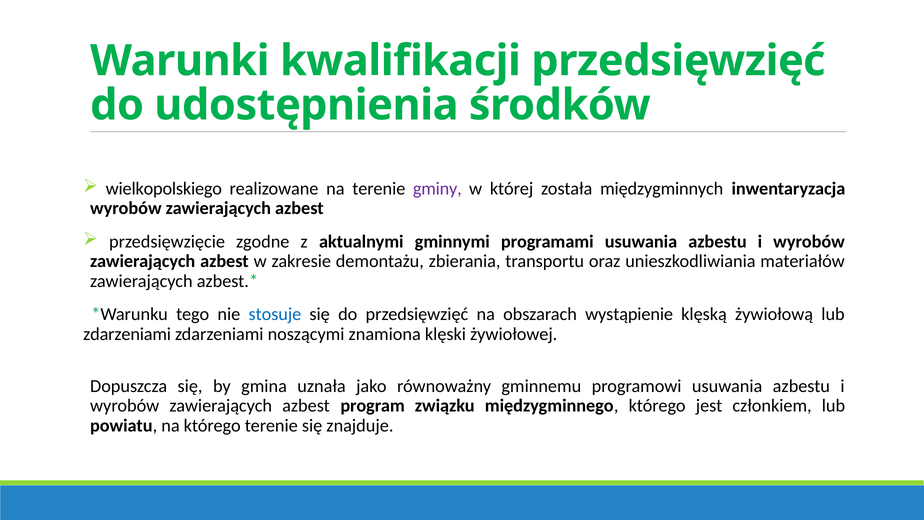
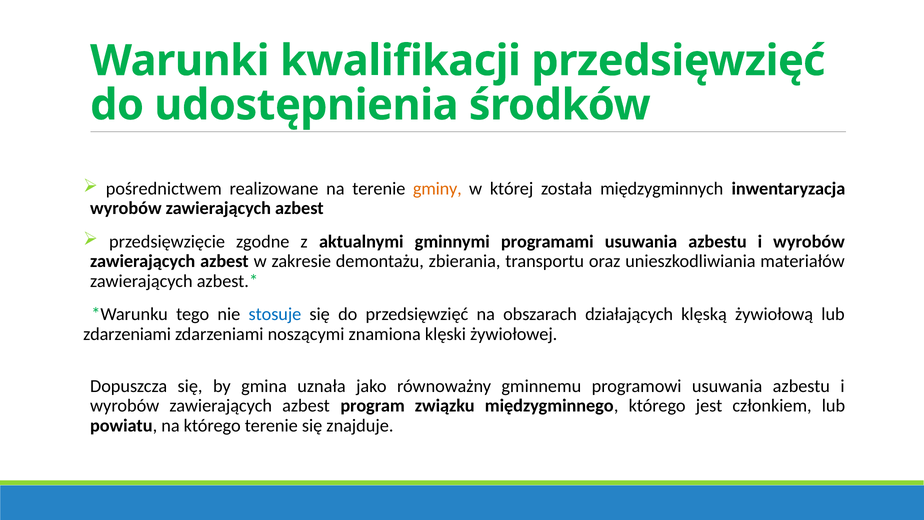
wielkopolskiego: wielkopolskiego -> pośrednictwem
gminy colour: purple -> orange
wystąpienie: wystąpienie -> działających
